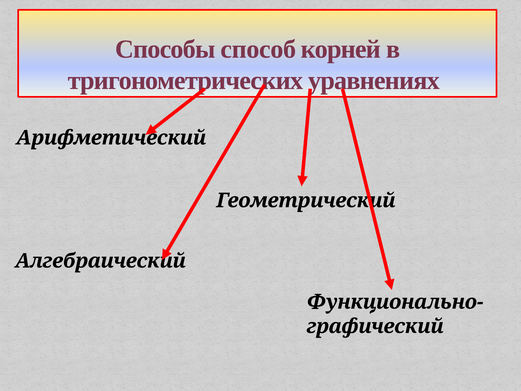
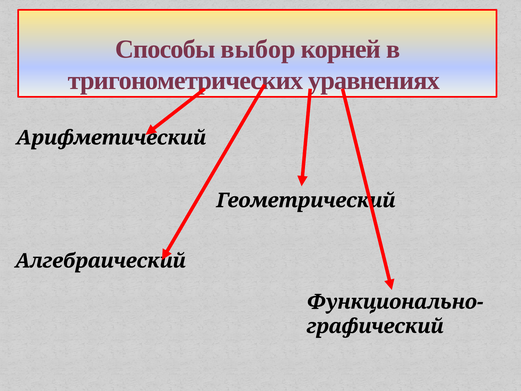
способ: способ -> выбор
